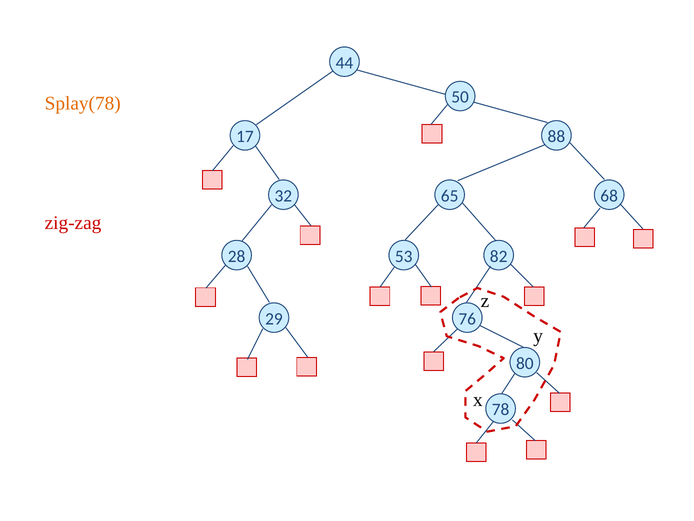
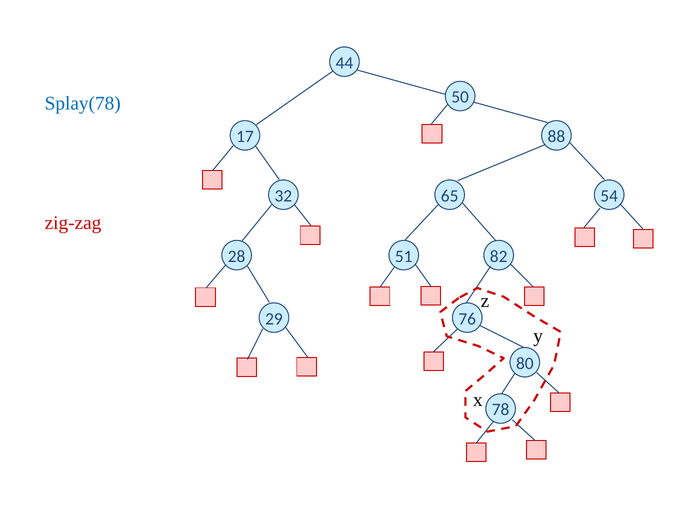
Splay(78 colour: orange -> blue
68: 68 -> 54
53: 53 -> 51
